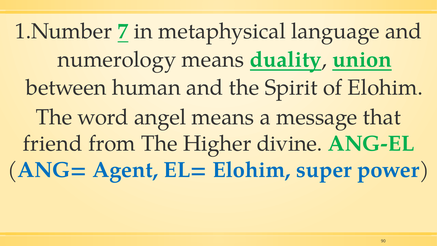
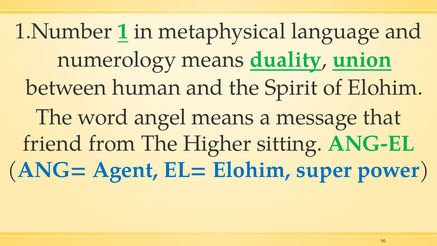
7: 7 -> 1
divine: divine -> sitting
